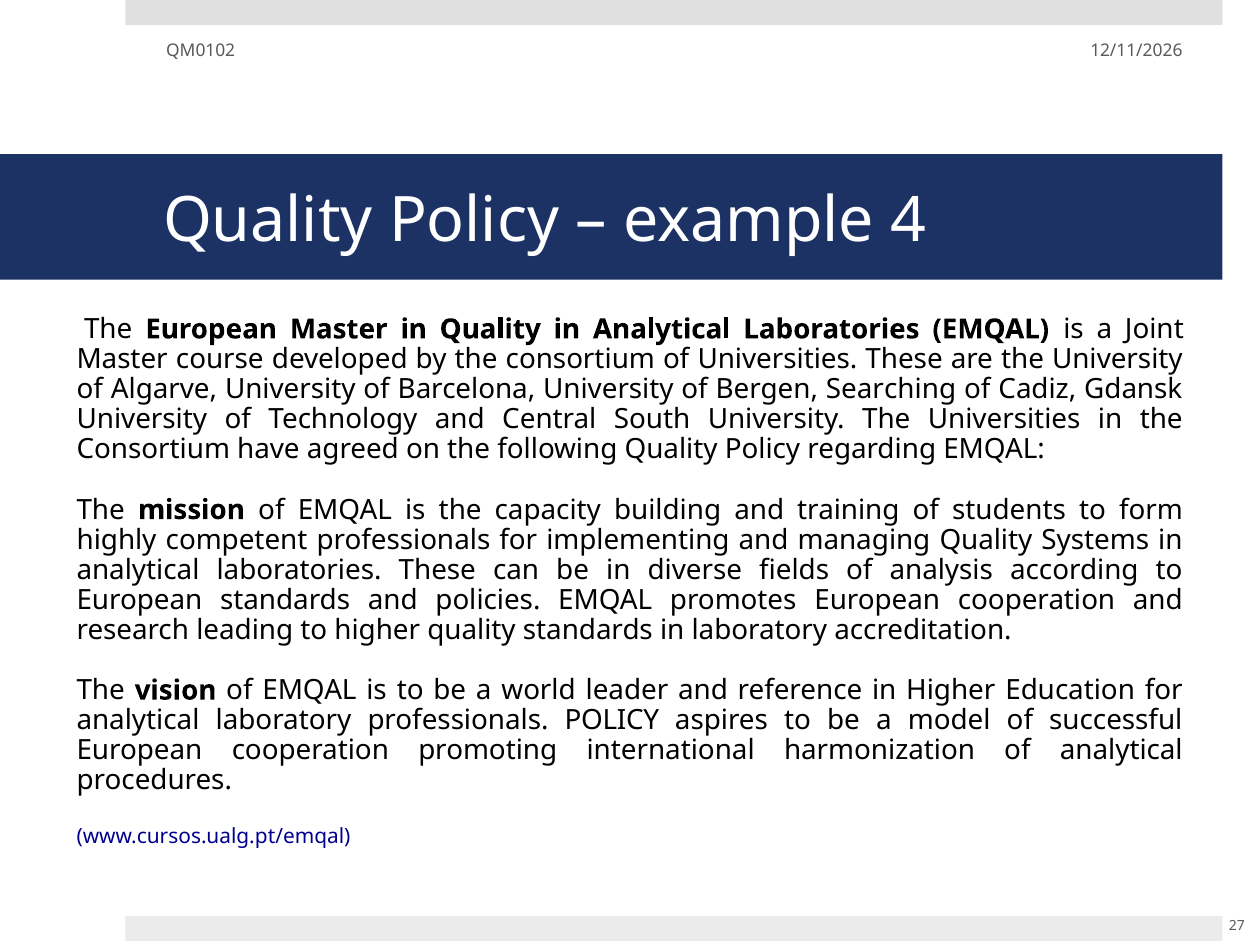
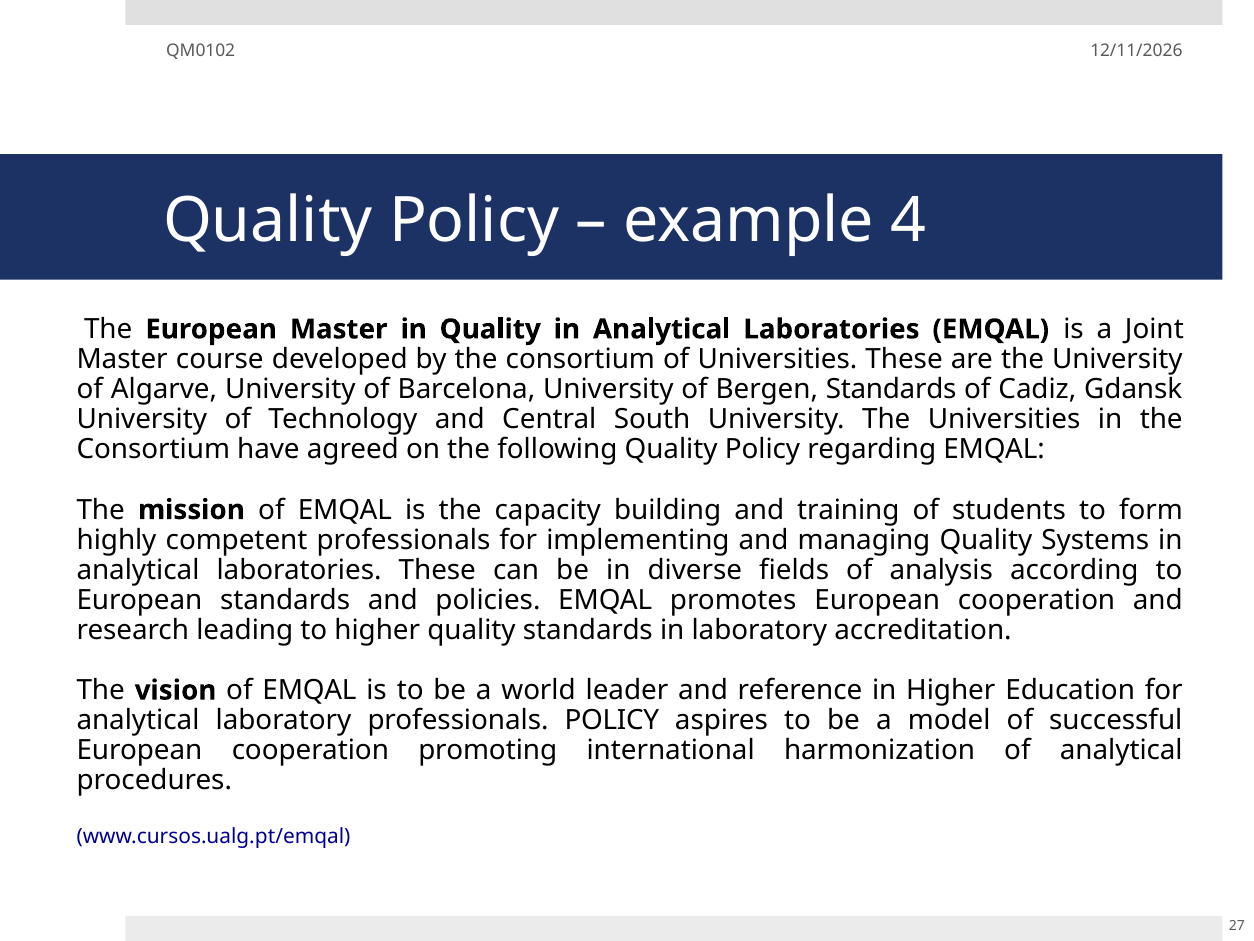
Bergen Searching: Searching -> Standards
